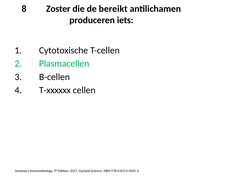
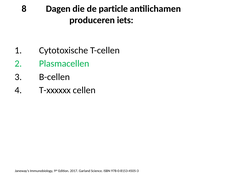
Zoster: Zoster -> Dagen
bereikt: bereikt -> particle
